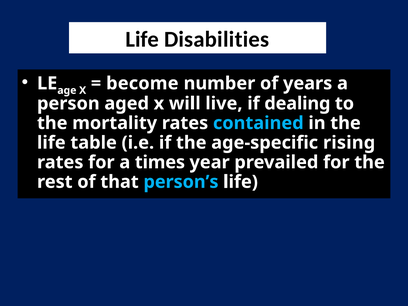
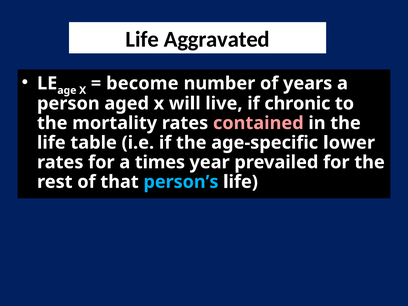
Disabilities: Disabilities -> Aggravated
dealing: dealing -> chronic
contained colour: light blue -> pink
rising: rising -> lower
